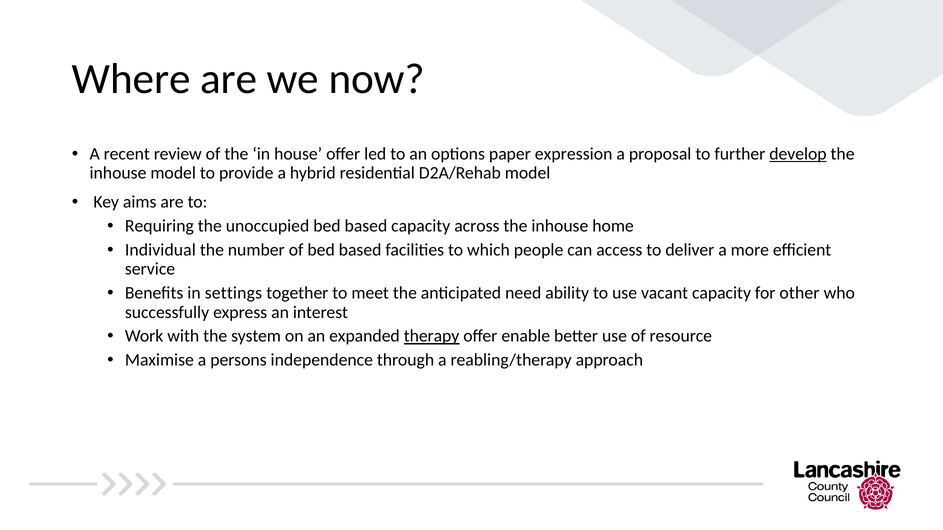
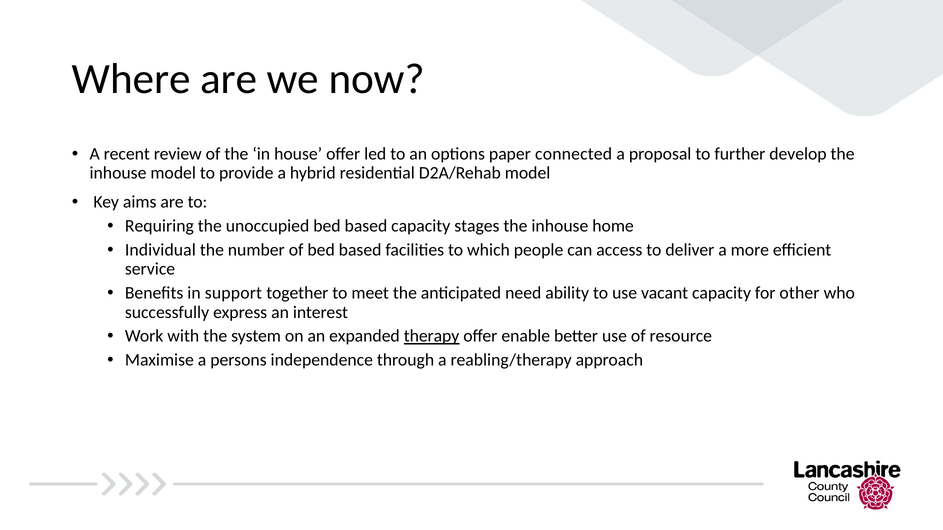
expression: expression -> connected
develop underline: present -> none
across: across -> stages
settings: settings -> support
